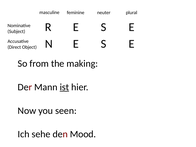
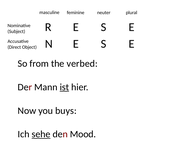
making: making -> verbed
seen: seen -> buys
sehe underline: none -> present
